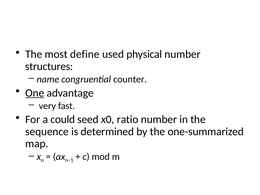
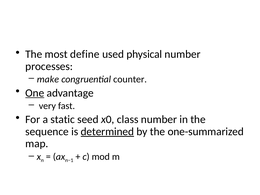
structures: structures -> processes
name: name -> make
could: could -> static
ratio: ratio -> class
determined underline: none -> present
